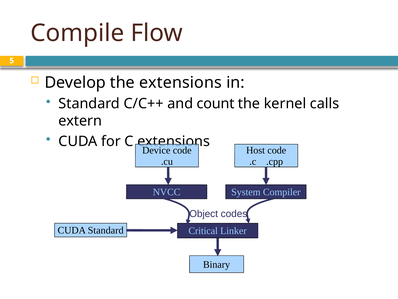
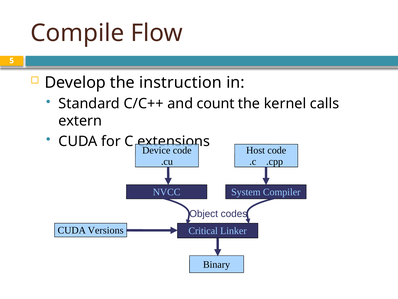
the extensions: extensions -> instruction
CUDA Standard: Standard -> Versions
